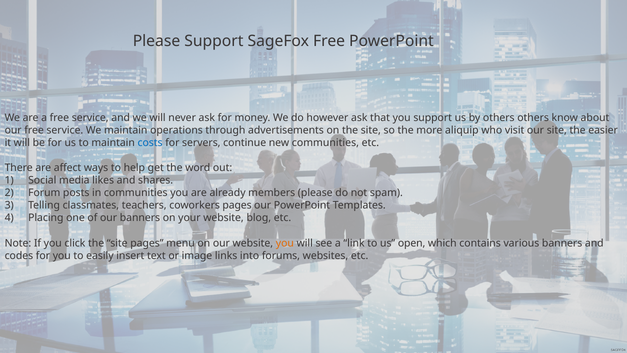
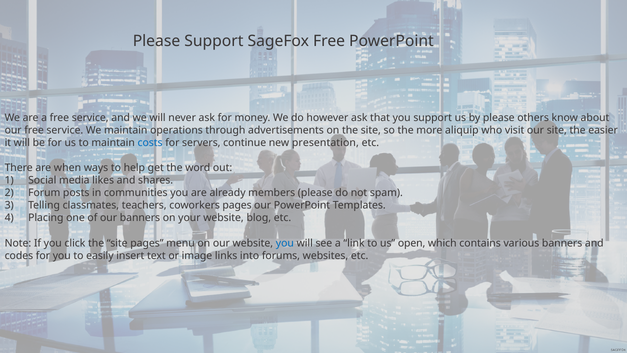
by others: others -> please
new communities: communities -> presentation
affect: affect -> when
you at (285, 243) colour: orange -> blue
